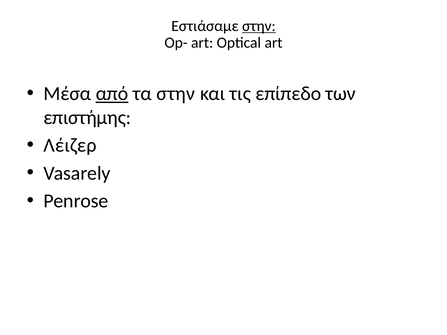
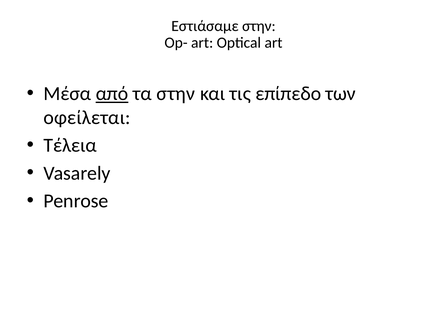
στην at (259, 26) underline: present -> none
επιστήμης: επιστήμης -> οφείλεται
Λέιζερ: Λέιζερ -> Τέλεια
